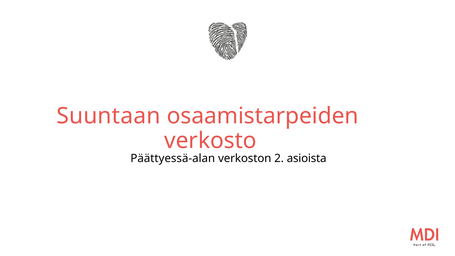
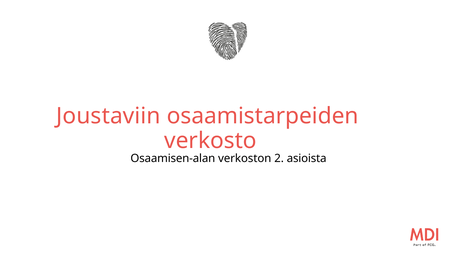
Suuntaan: Suuntaan -> Joustaviin
Päättyessä-alan: Päättyessä-alan -> Osaamisen-alan
